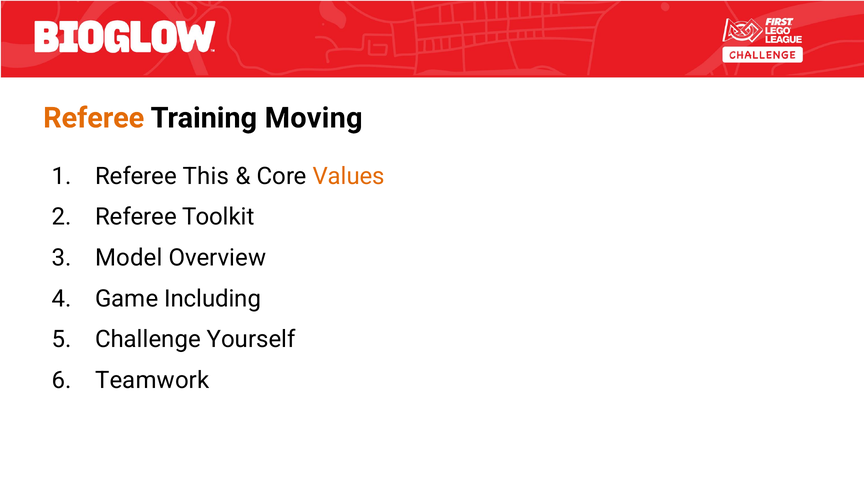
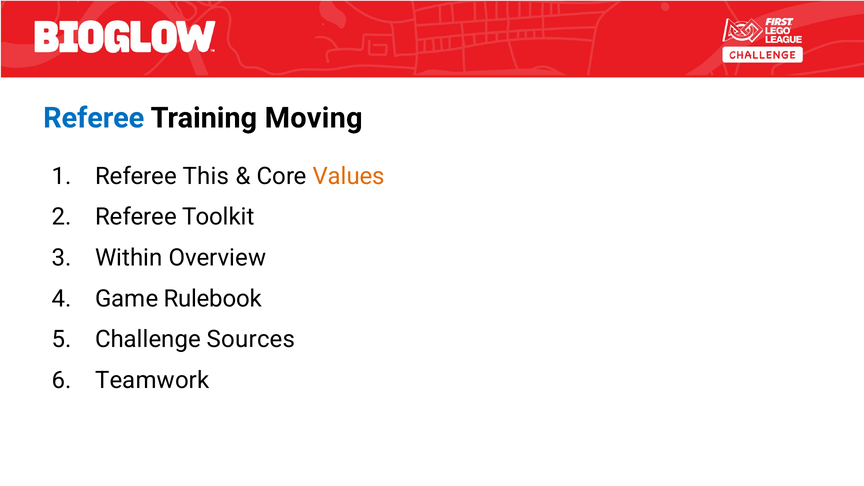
Referee at (94, 118) colour: orange -> blue
Model: Model -> Within
Including: Including -> Rulebook
Yourself: Yourself -> Sources
